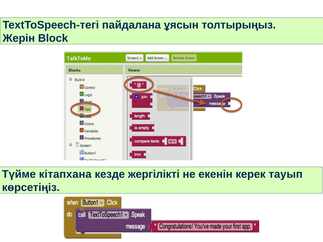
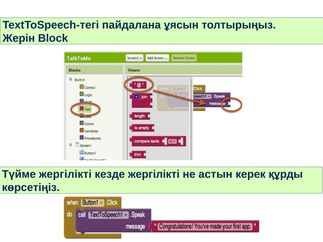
Түйме кітапхана: кітапхана -> жергілікті
екенін: екенін -> астын
тауып: тауып -> құрды
